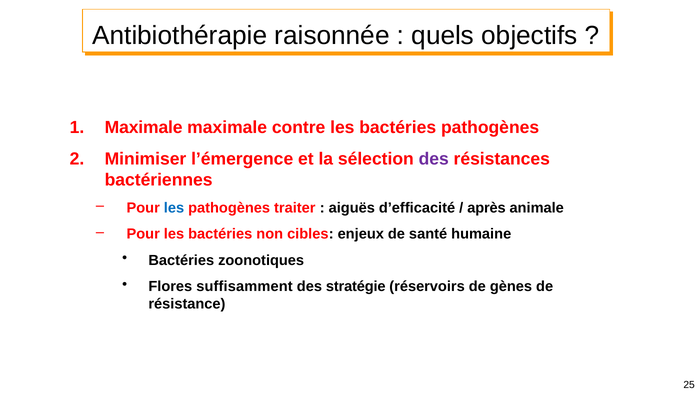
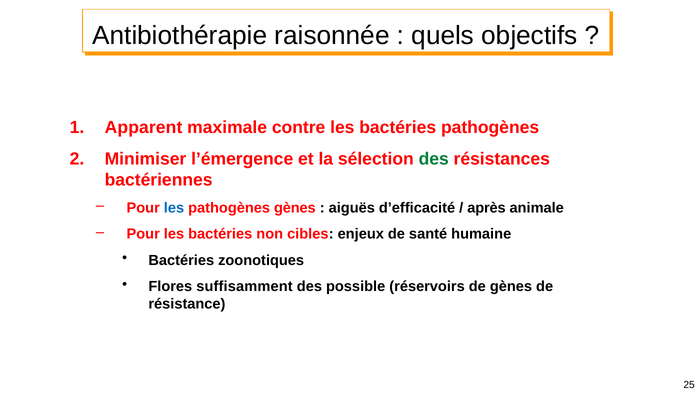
Maximale at (144, 127): Maximale -> Apparent
des at (434, 159) colour: purple -> green
pathogènes traiter: traiter -> gènes
stratégie: stratégie -> possible
